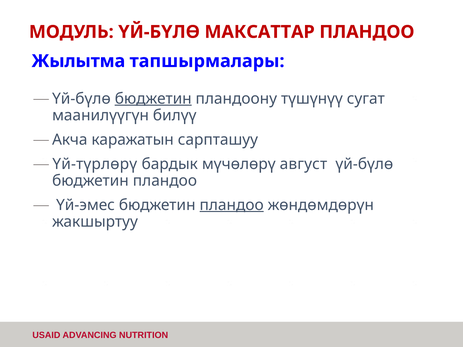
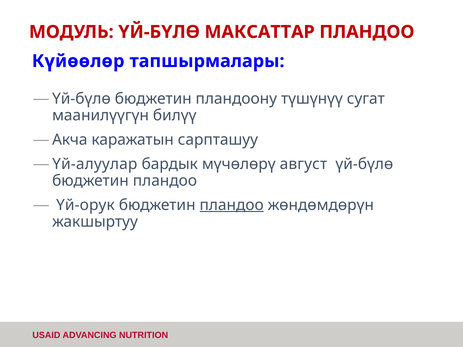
Жылытма: Жылытма -> Күйөөлөр
бюджетин at (153, 99) underline: present -> none
Үй-түрлөрү: Үй-түрлөрү -> Үй-алуулар
Үй-эмес: Үй-эмес -> Үй-орук
